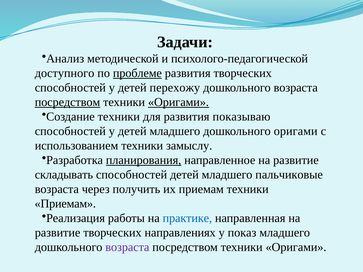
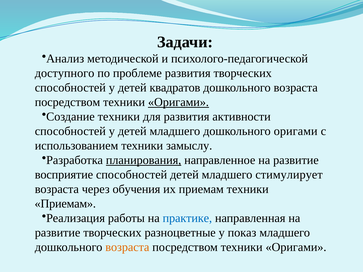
проблеме underline: present -> none
перехожу: перехожу -> квадратов
посредством at (67, 102) underline: present -> none
показываю: показываю -> активности
складывать: складывать -> восприятие
пальчиковые: пальчиковые -> стимулирует
получить: получить -> обучения
направлениях: направлениях -> разноцветные
возраста at (127, 247) colour: purple -> orange
